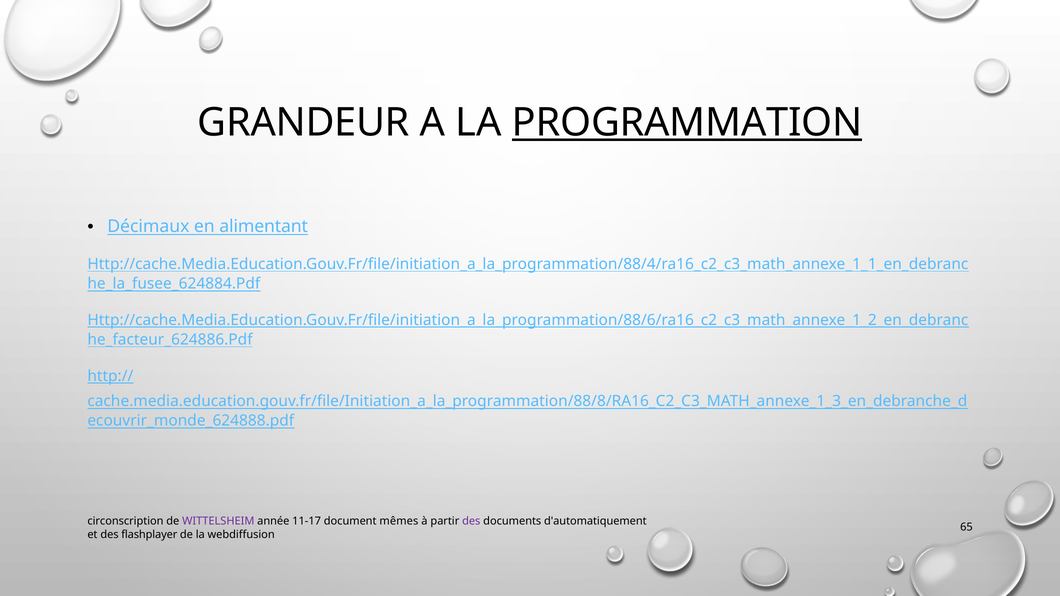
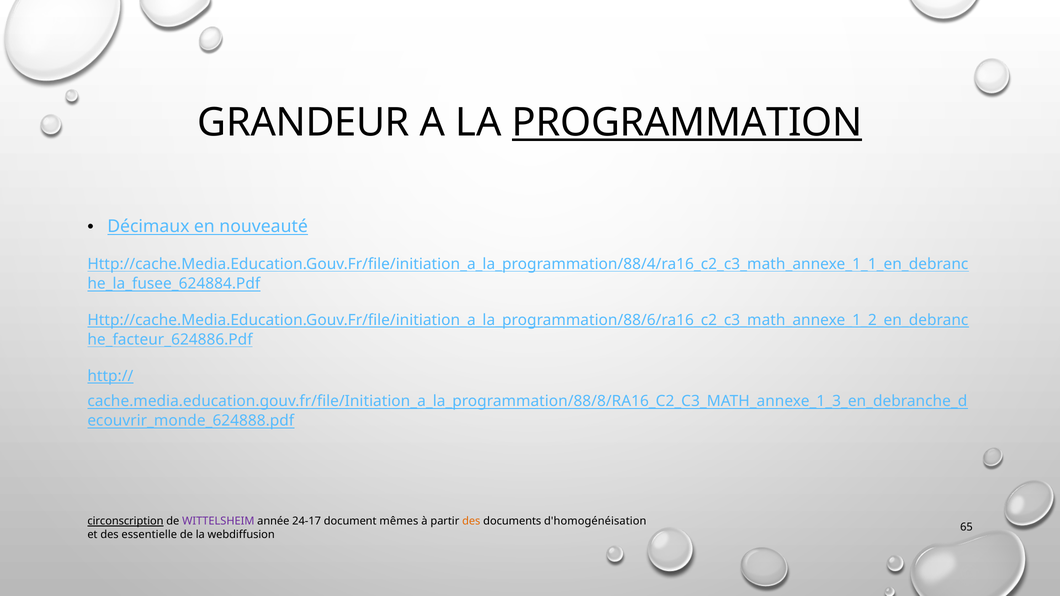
alimentant: alimentant -> nouveauté
circonscription underline: none -> present
11-17: 11-17 -> 24-17
des at (471, 521) colour: purple -> orange
d'automatiquement: d'automatiquement -> d'homogénéisation
flashplayer: flashplayer -> essentielle
